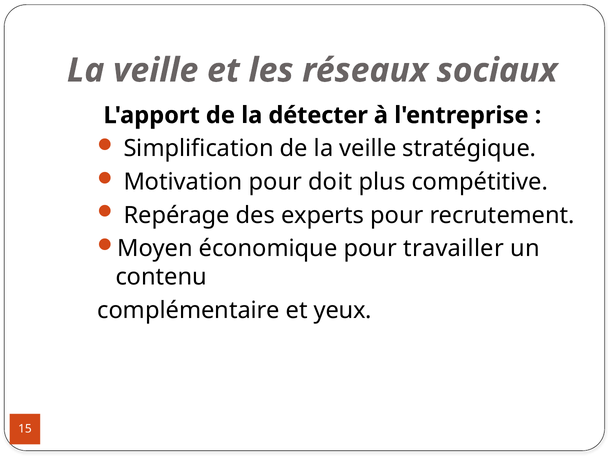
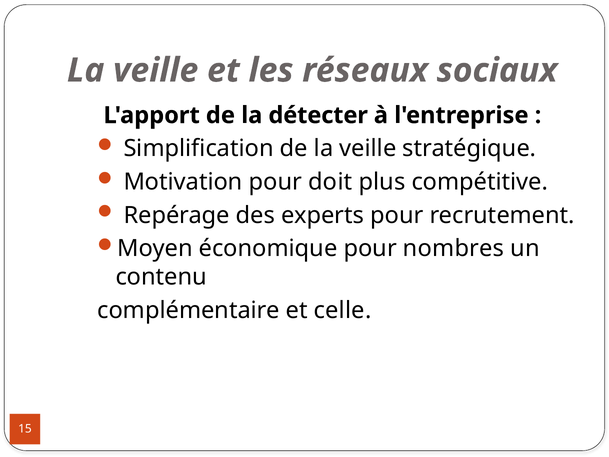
travailler: travailler -> nombres
yeux: yeux -> celle
